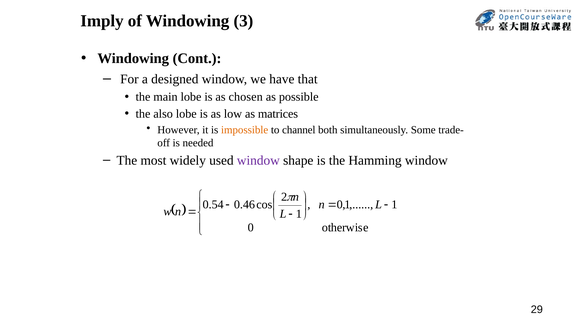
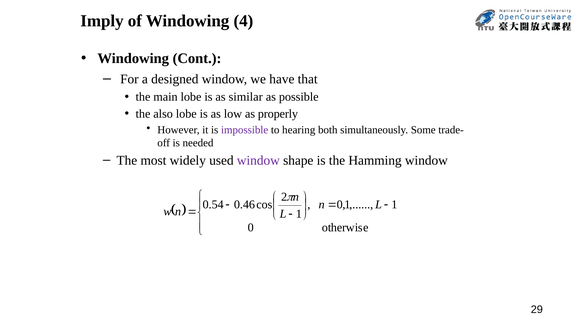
3: 3 -> 4
chosen: chosen -> similar
matrices: matrices -> properly
impossible colour: orange -> purple
channel: channel -> hearing
